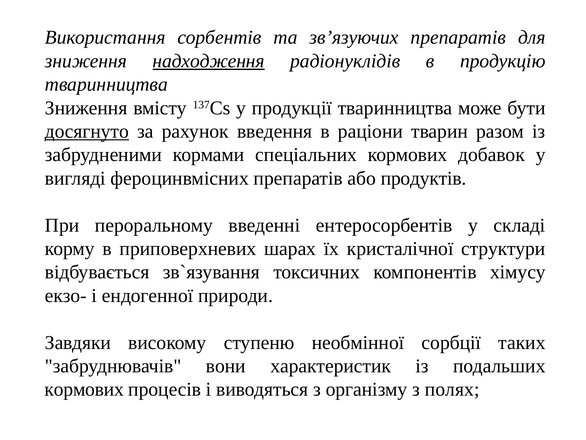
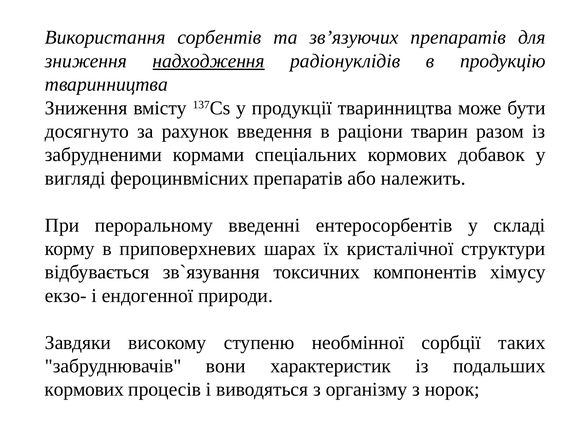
досягнуто underline: present -> none
продуктів: продуктів -> належить
полях: полях -> норок
